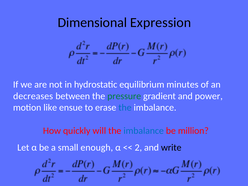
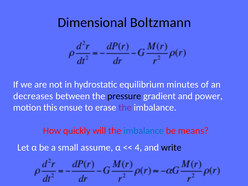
Expression: Expression -> Boltzmann
pressure colour: green -> black
like: like -> this
the at (125, 108) colour: blue -> purple
million: million -> means
enough: enough -> assume
2: 2 -> 4
